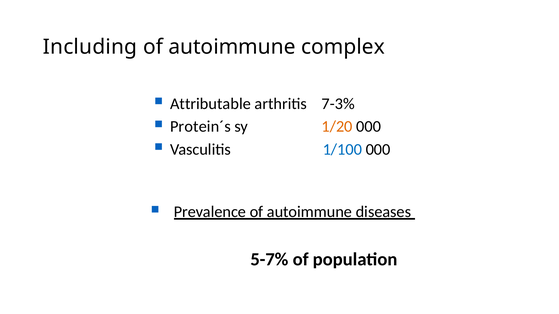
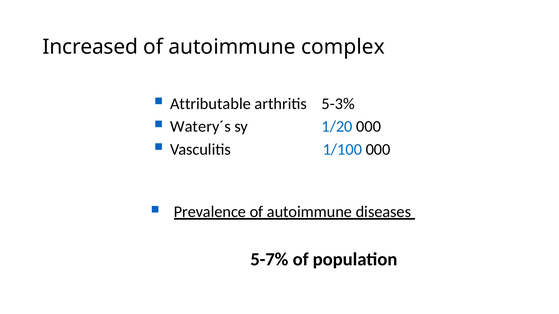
Including: Including -> Increased
7-3%: 7-3% -> 5-3%
Protein´s: Protein´s -> Watery´s
1/20 colour: orange -> blue
